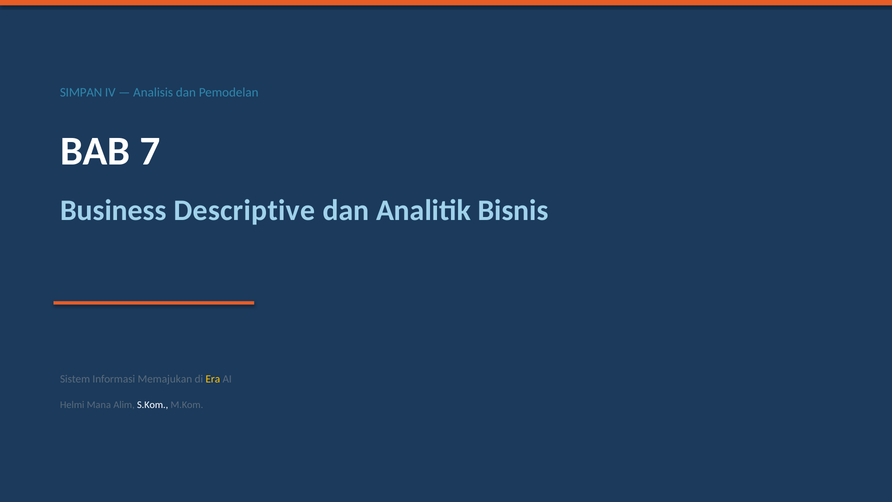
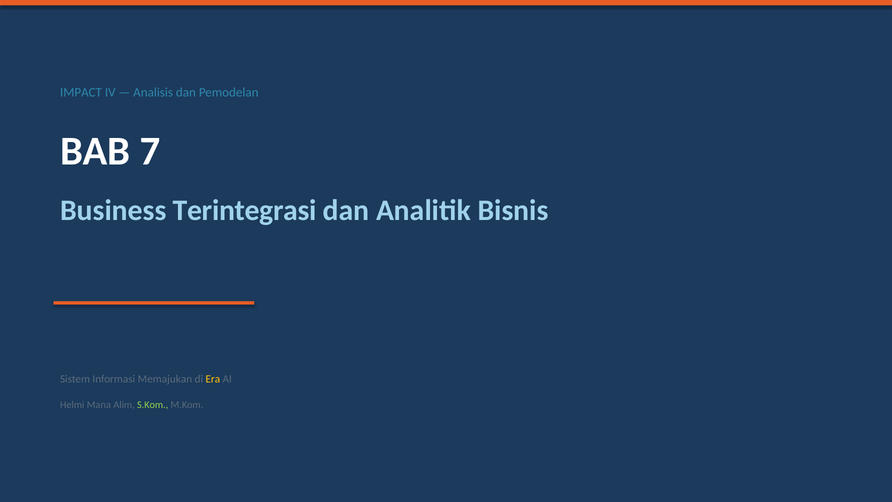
SIMPAN: SIMPAN -> IMPACT
Descriptive: Descriptive -> Terintegrasi
S.Kom colour: white -> light green
